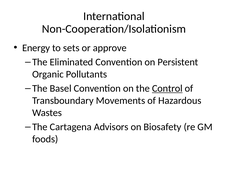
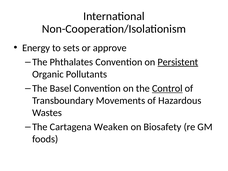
Eliminated: Eliminated -> Phthalates
Persistent underline: none -> present
Advisors: Advisors -> Weaken
